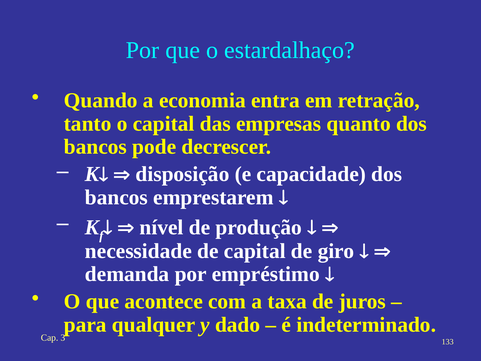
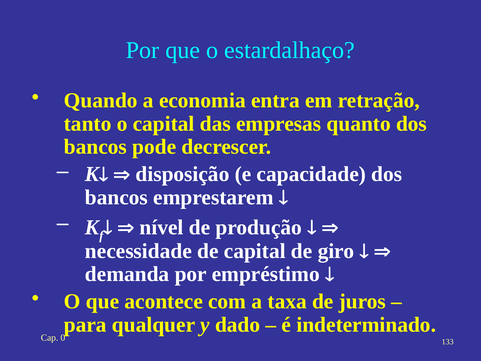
3: 3 -> 0
